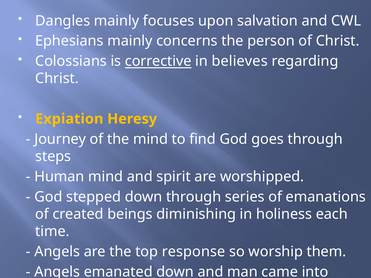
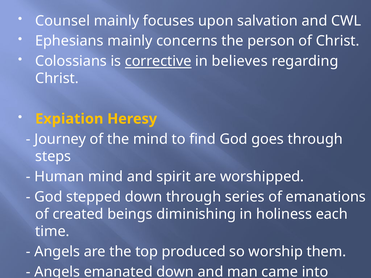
Dangles: Dangles -> Counsel
response: response -> produced
